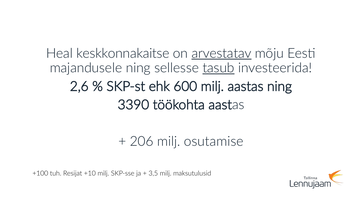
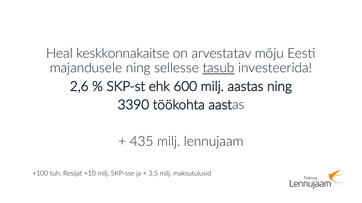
arvestatav underline: present -> none
206: 206 -> 435
osutamise: osutamise -> lennujaam
